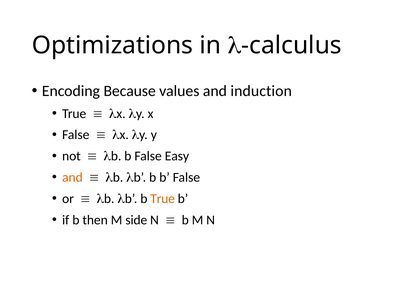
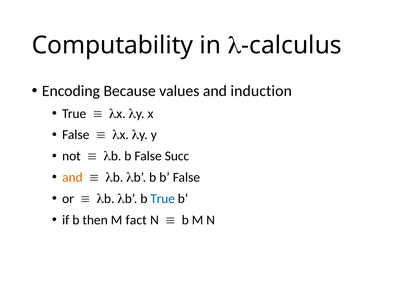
Optimizations: Optimizations -> Computability
Easy: Easy -> Succ
True at (163, 199) colour: orange -> blue
side: side -> fact
